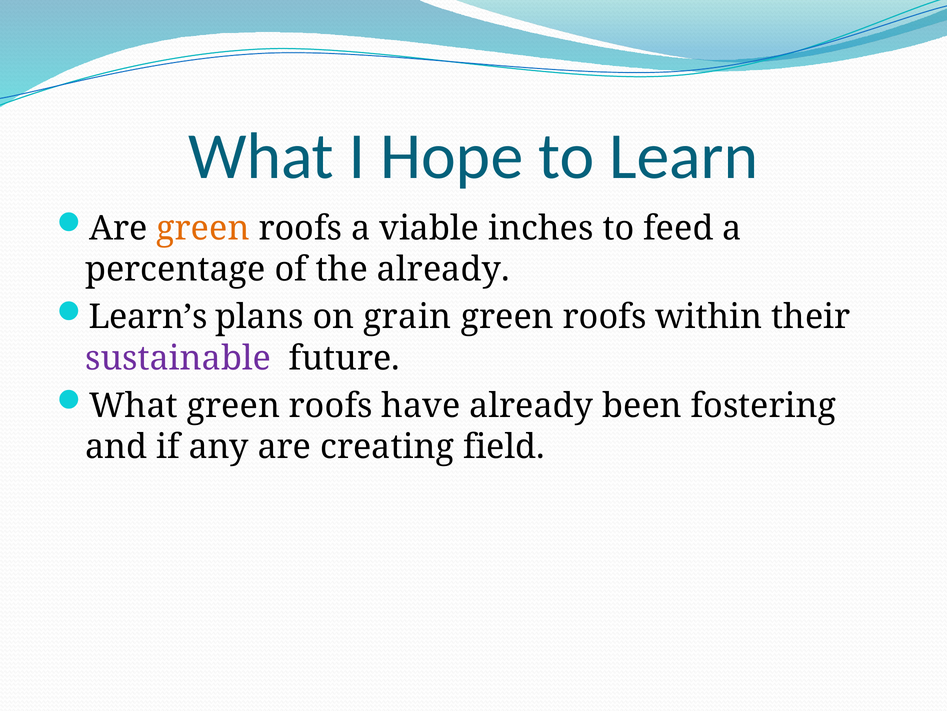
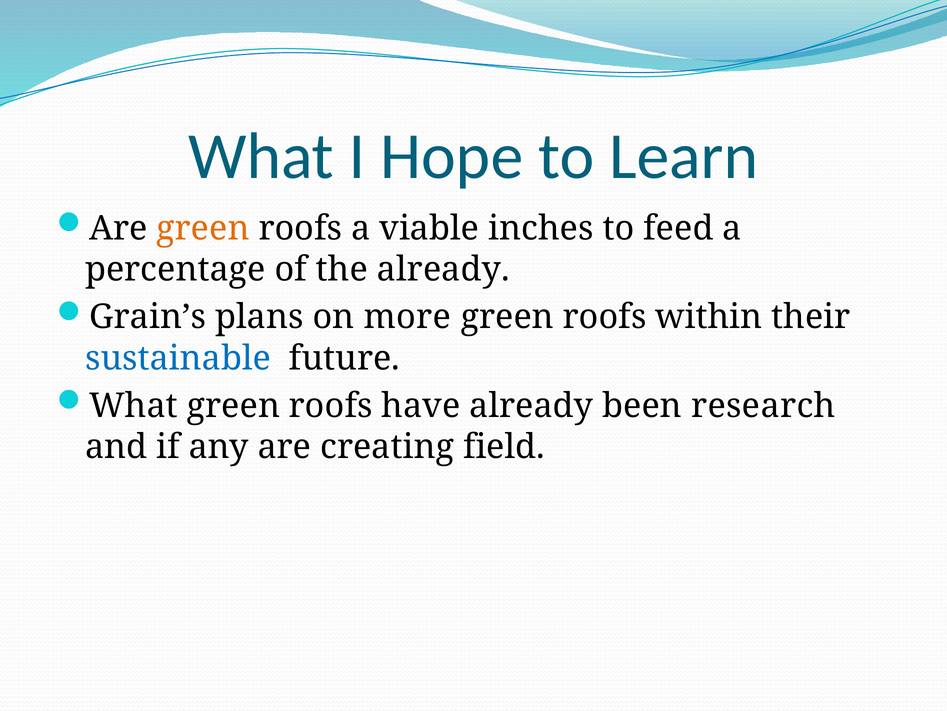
Learn’s: Learn’s -> Grain’s
grain: grain -> more
sustainable colour: purple -> blue
fostering: fostering -> research
